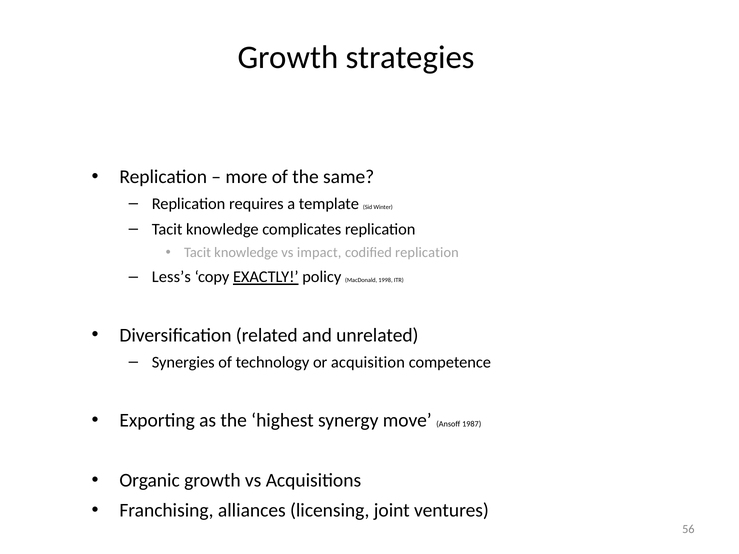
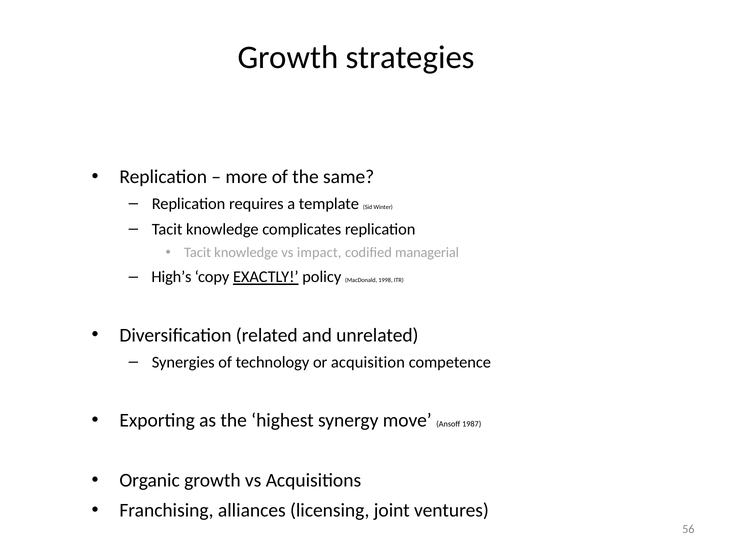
codified replication: replication -> managerial
Less’s: Less’s -> High’s
